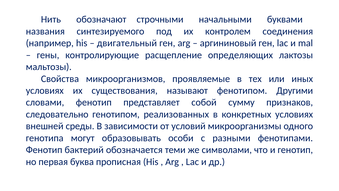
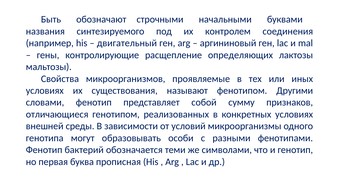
Нить: Нить -> Быть
следовательно: следовательно -> отличающиеся
